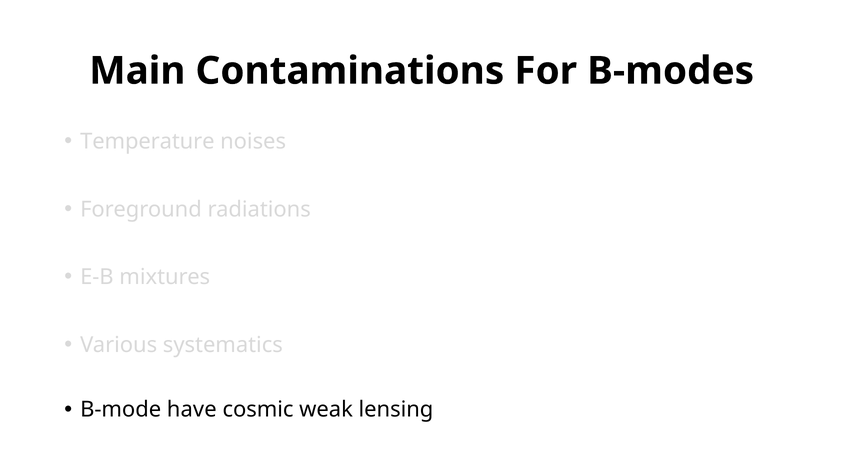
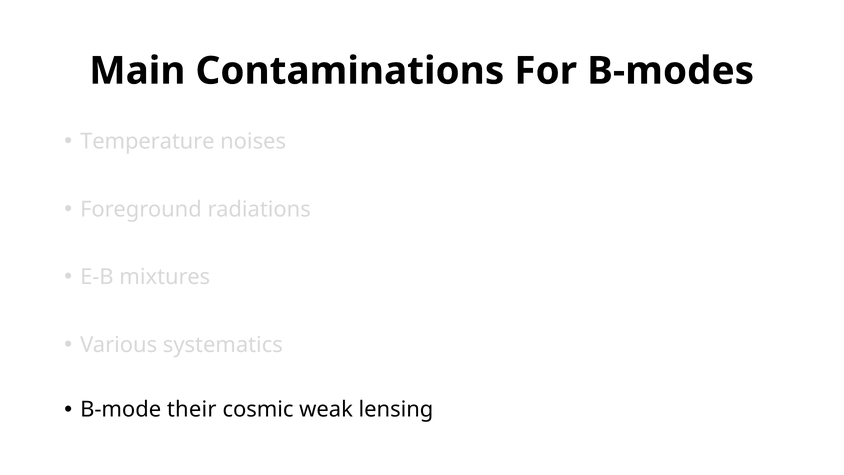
have: have -> their
